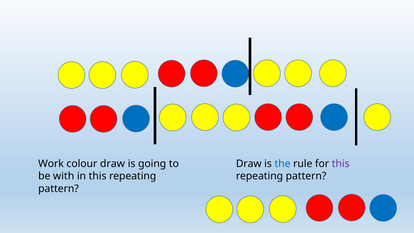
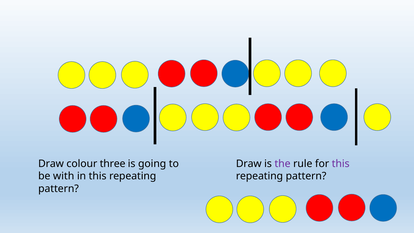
Work at (51, 164): Work -> Draw
colour draw: draw -> three
the colour: blue -> purple
